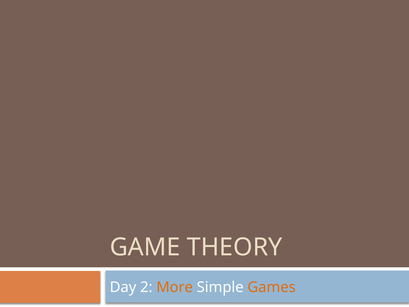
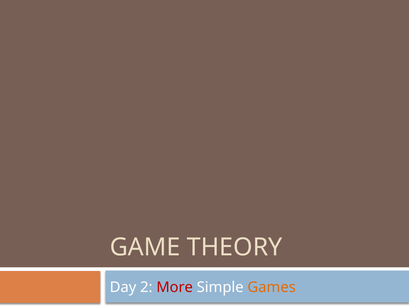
More colour: orange -> red
